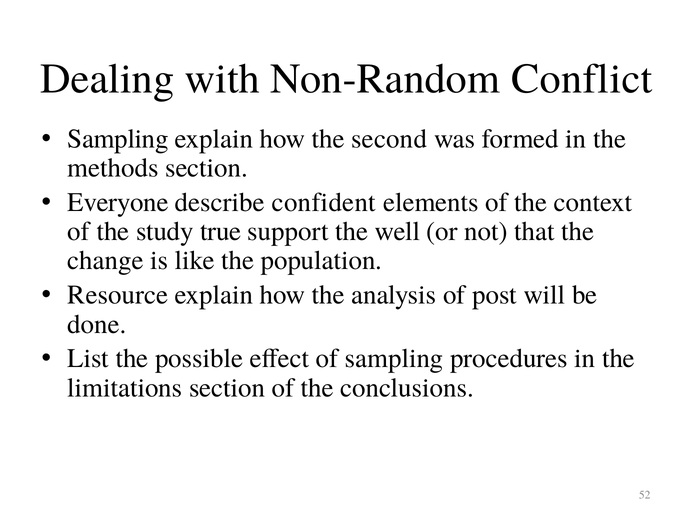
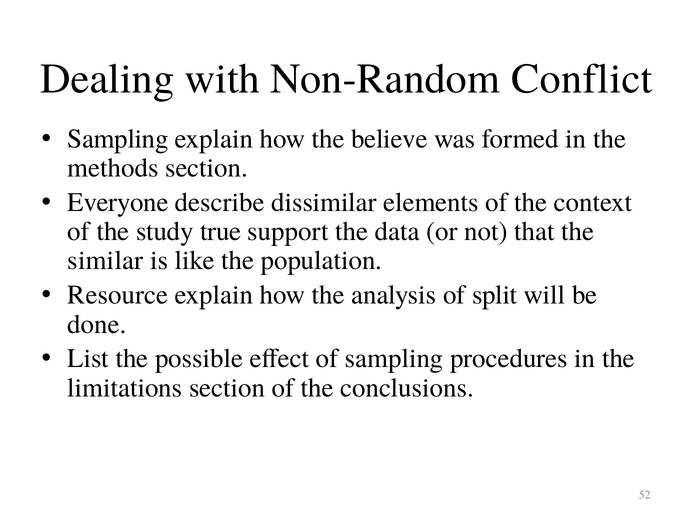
second: second -> believe
confident: confident -> dissimilar
well: well -> data
change: change -> similar
post: post -> split
